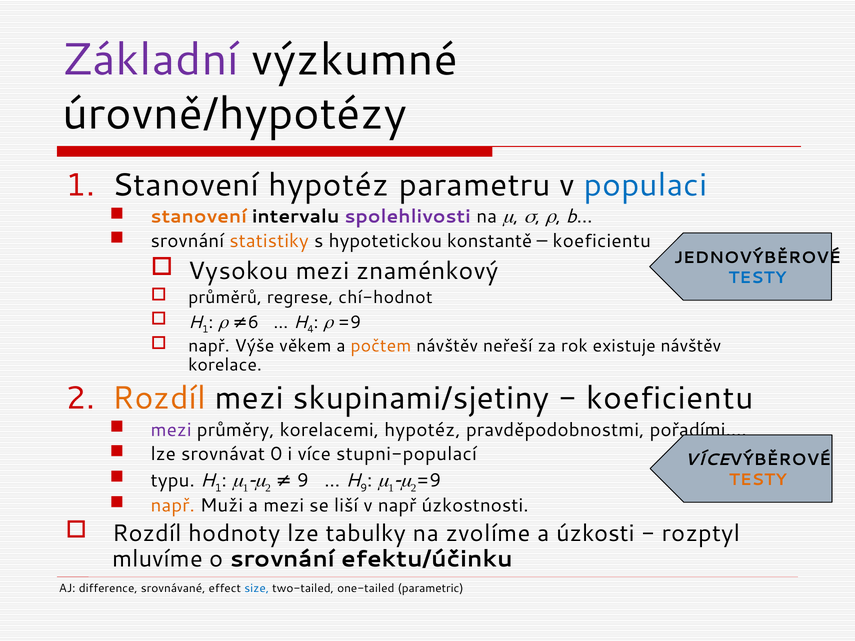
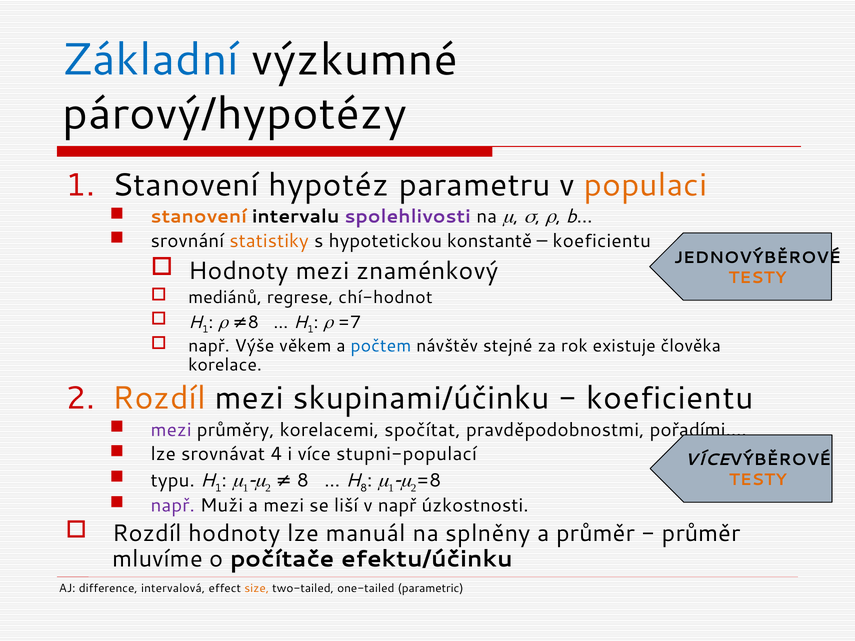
Základní colour: purple -> blue
úrovně/hypotézy: úrovně/hypotézy -> párový/hypotézy
populaci colour: blue -> orange
Vysokou at (238, 271): Vysokou -> Hodnoty
TESTY at (757, 278) colour: blue -> orange
průměrů: průměrů -> mediánů
r 6: 6 -> 8
4 at (310, 330): 4 -> 1
r =9: =9 -> =7
počtem colour: orange -> blue
neřeší: neřeší -> stejné
existuje návštěv: návštěv -> člověka
skupinami/sjetiny: skupinami/sjetiny -> skupinami/účinku
korelacemi hypotéz: hypotéz -> spočítat
0: 0 -> 4
9 at (364, 488): 9 -> 8
9 at (303, 481): 9 -> 8
=9 at (429, 481): =9 -> =8
např at (173, 506) colour: orange -> purple
tabulky: tabulky -> manuál
zvolíme: zvolíme -> splněny
a úzkosti: úzkosti -> průměr
rozptyl at (701, 534): rozptyl -> průměr
o srovnání: srovnání -> počítače
srovnávané: srovnávané -> intervalová
size colour: blue -> orange
